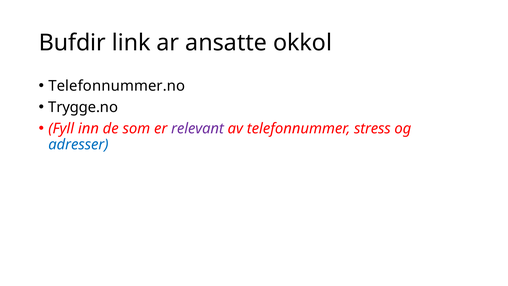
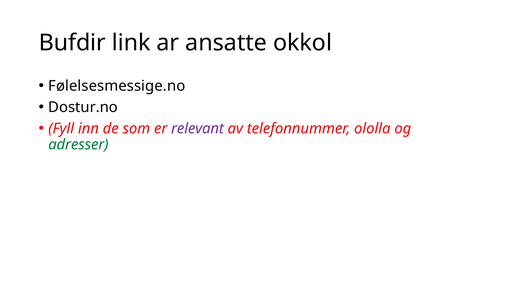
Telefonnummer.no: Telefonnummer.no -> Følelsesmessige.no
Trygge.no: Trygge.no -> Dostur.no
stress: stress -> ololla
adresser colour: blue -> green
